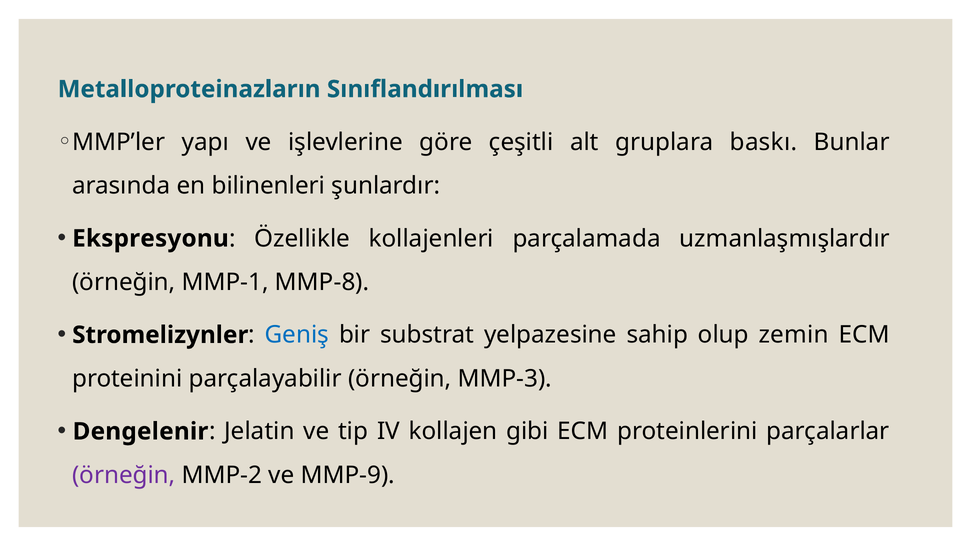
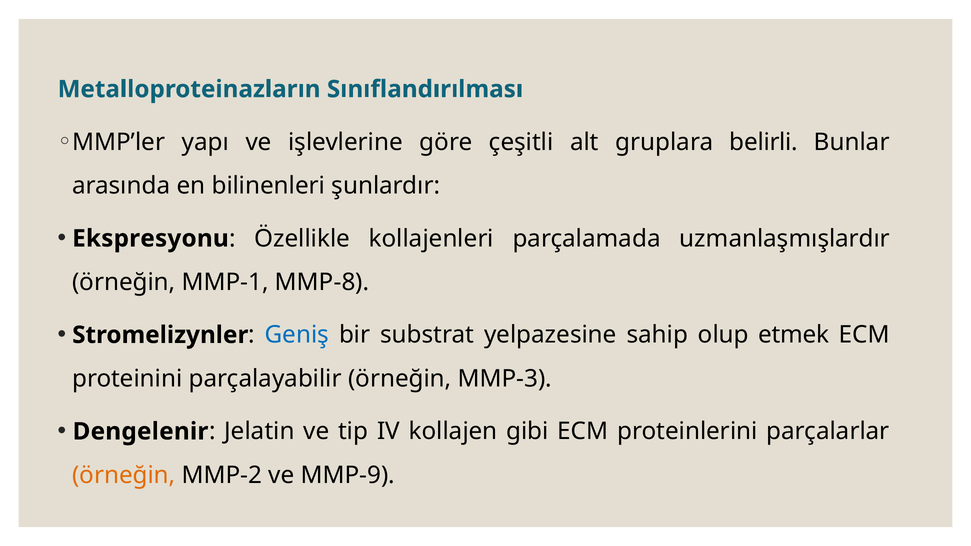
baskı: baskı -> belirli
zemin: zemin -> etmek
örneğin at (124, 475) colour: purple -> orange
